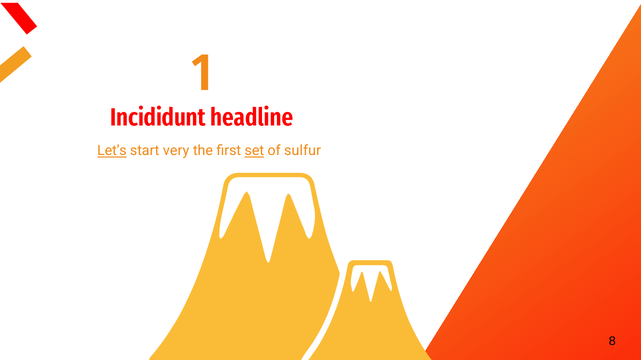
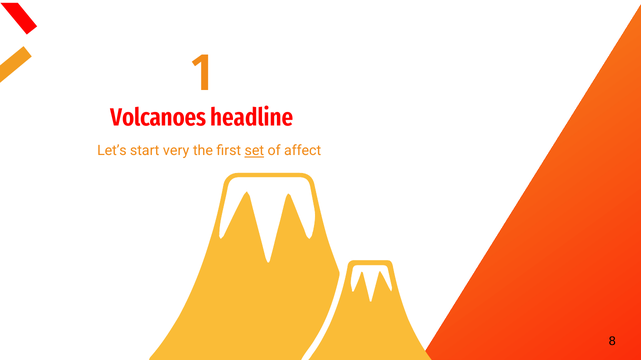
Incididunt: Incididunt -> Volcanoes
Let’s underline: present -> none
sulfur: sulfur -> affect
